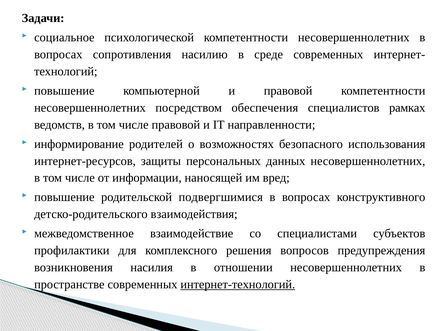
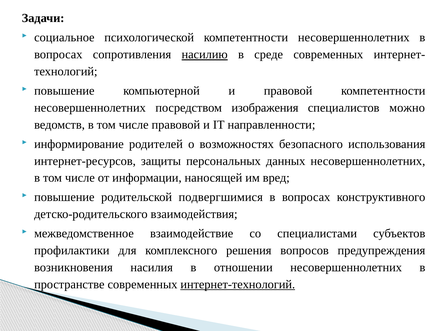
насилию underline: none -> present
обеспечения: обеспечения -> изображения
рамках: рамках -> можно
